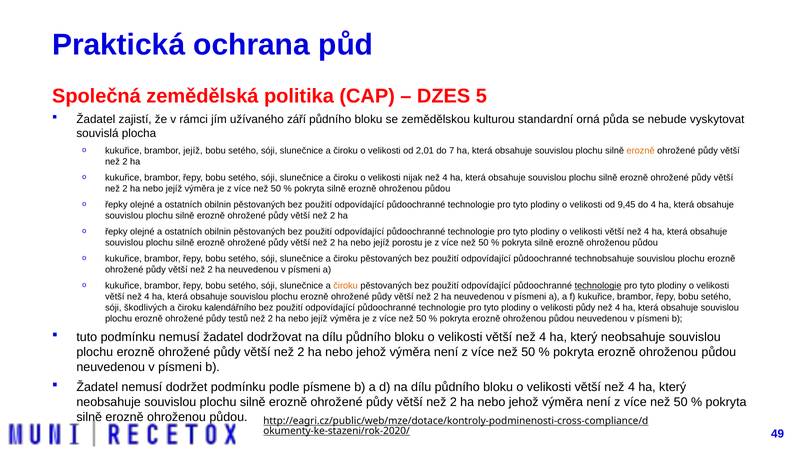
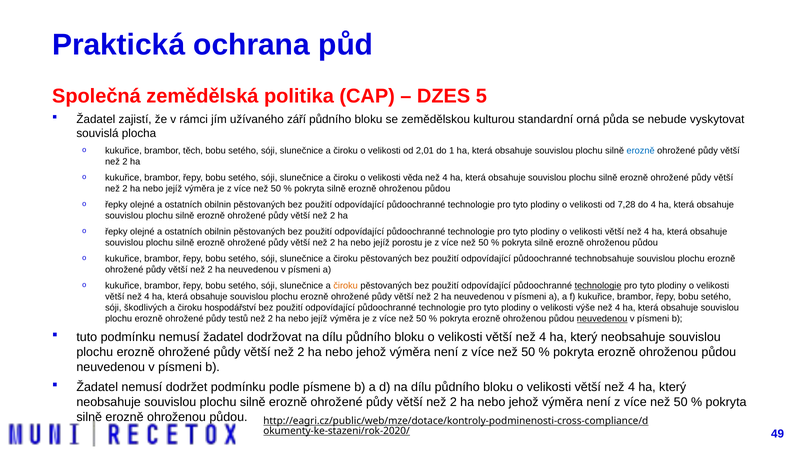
brambor jejíž: jejíž -> těch
7: 7 -> 1
erozně at (641, 151) colour: orange -> blue
nijak: nijak -> věda
9,45: 9,45 -> 7,28
kalendářního: kalendářního -> hospodářství
velikosti půdy: půdy -> výše
neuvedenou at (602, 318) underline: none -> present
